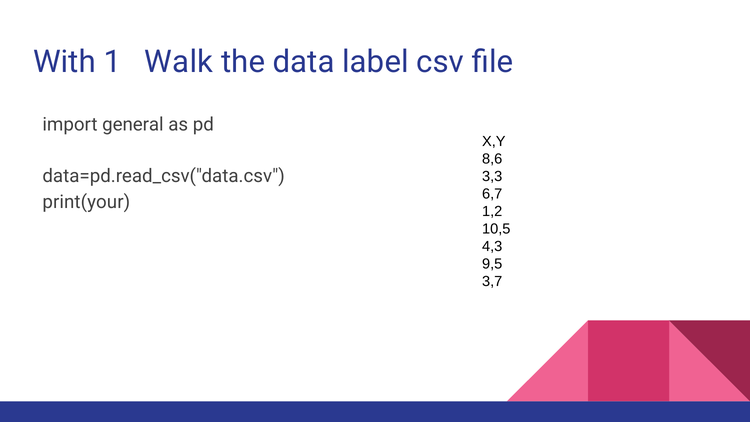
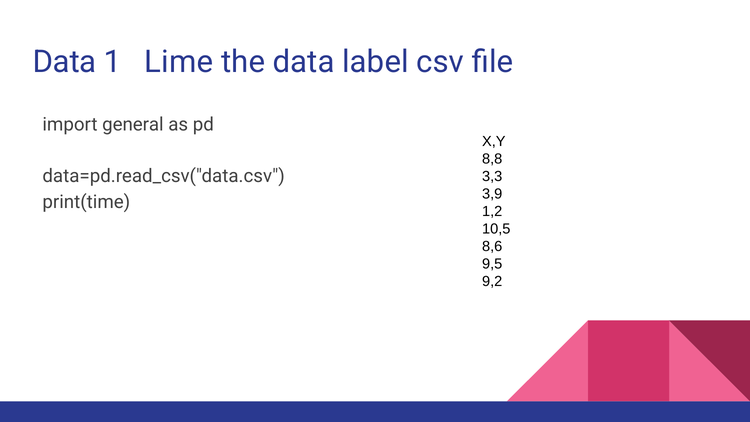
With at (64, 62): With -> Data
Walk: Walk -> Lime
8,6: 8,6 -> 8,8
6,7: 6,7 -> 3,9
print(your: print(your -> print(time
4,3: 4,3 -> 8,6
3,7: 3,7 -> 9,2
